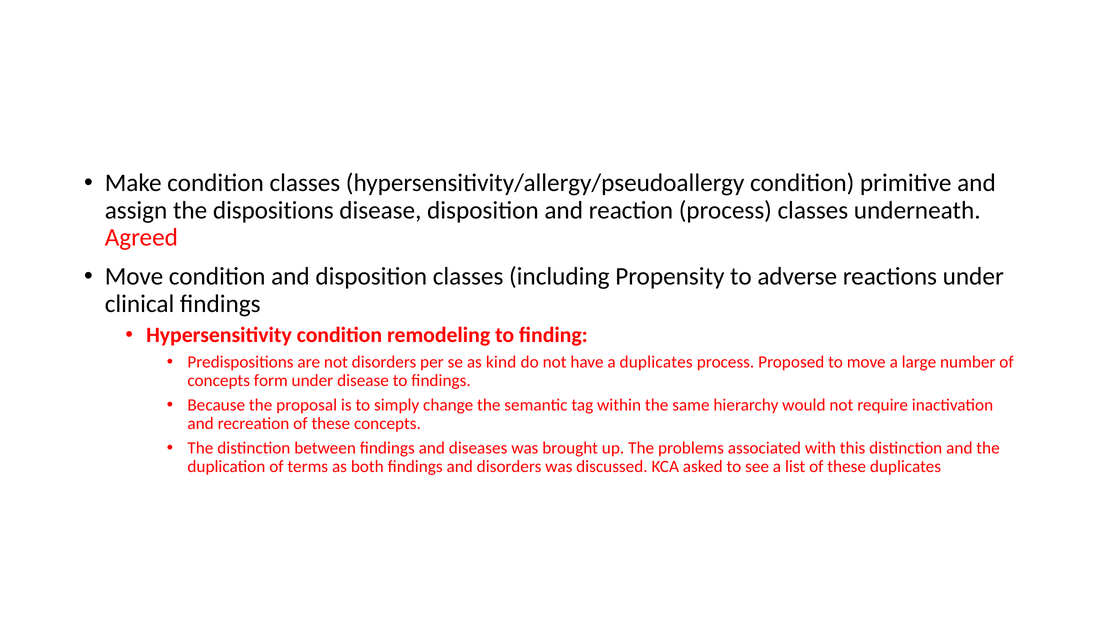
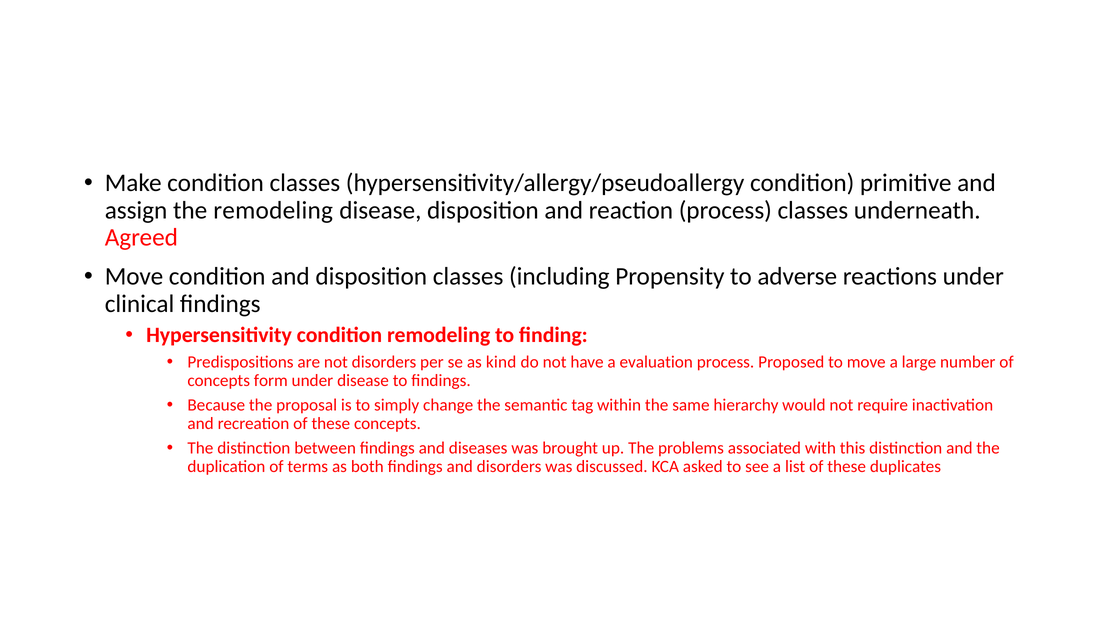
the dispositions: dispositions -> remodeling
a duplicates: duplicates -> evaluation
